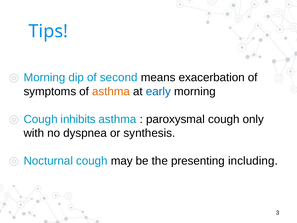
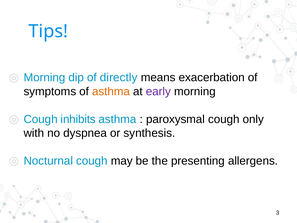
second: second -> directly
early colour: blue -> purple
including: including -> allergens
